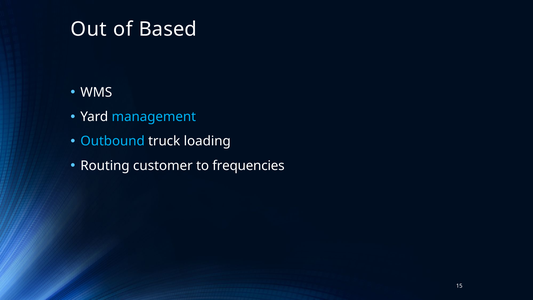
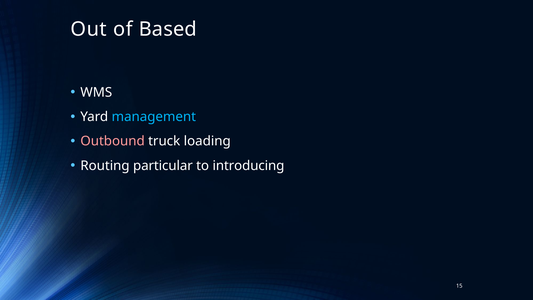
Outbound colour: light blue -> pink
customer: customer -> particular
frequencies: frequencies -> introducing
